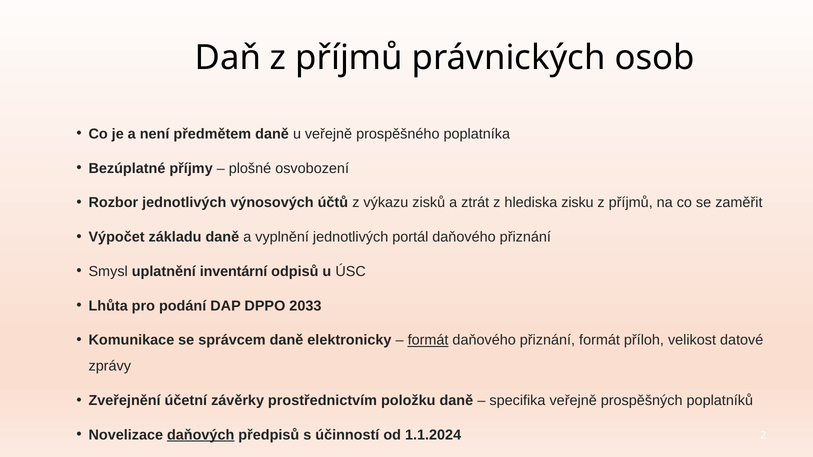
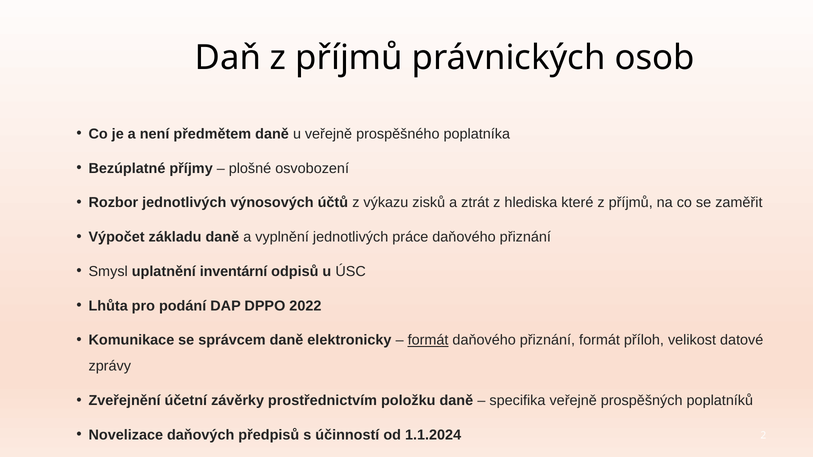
zisku: zisku -> které
portál: portál -> práce
2033: 2033 -> 2022
daňových underline: present -> none
